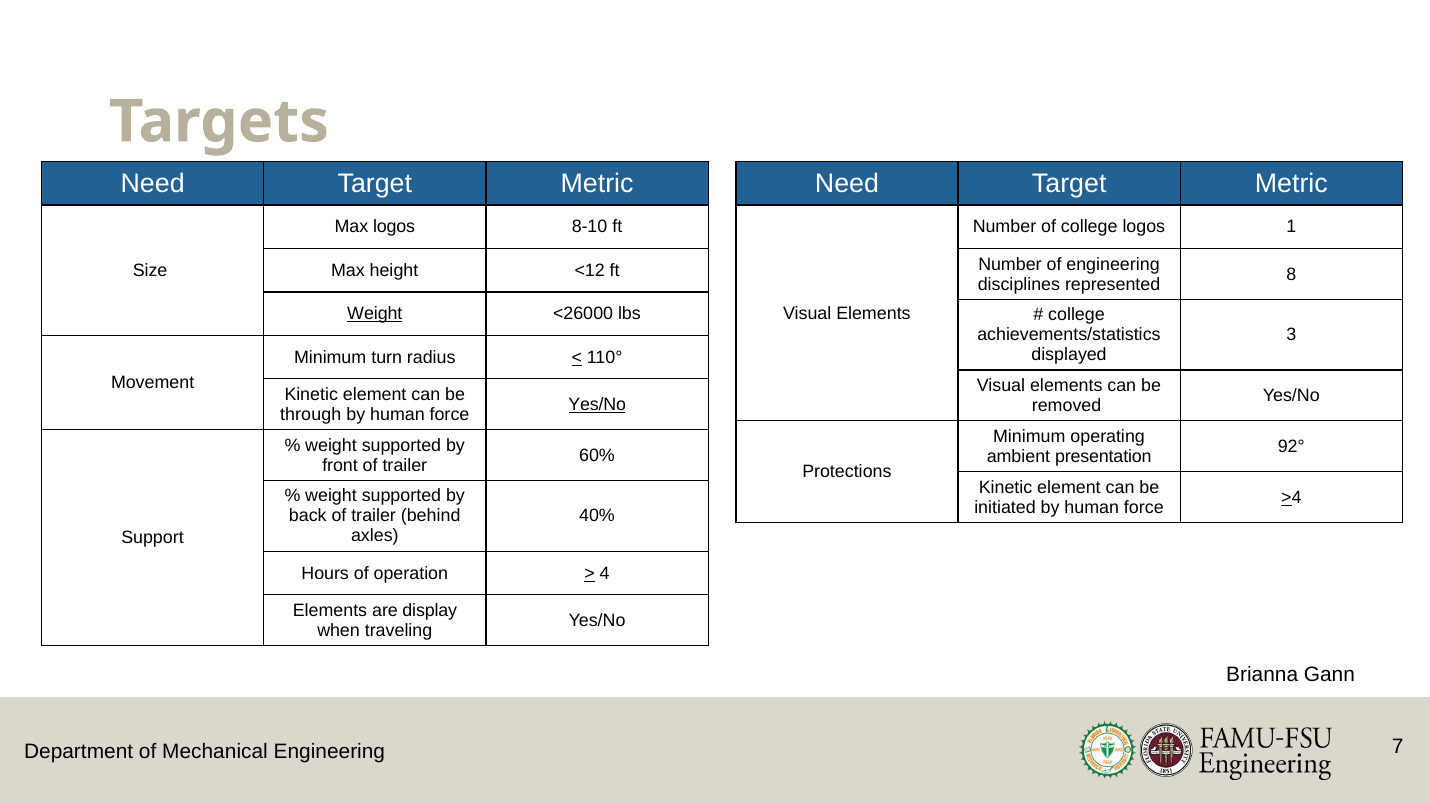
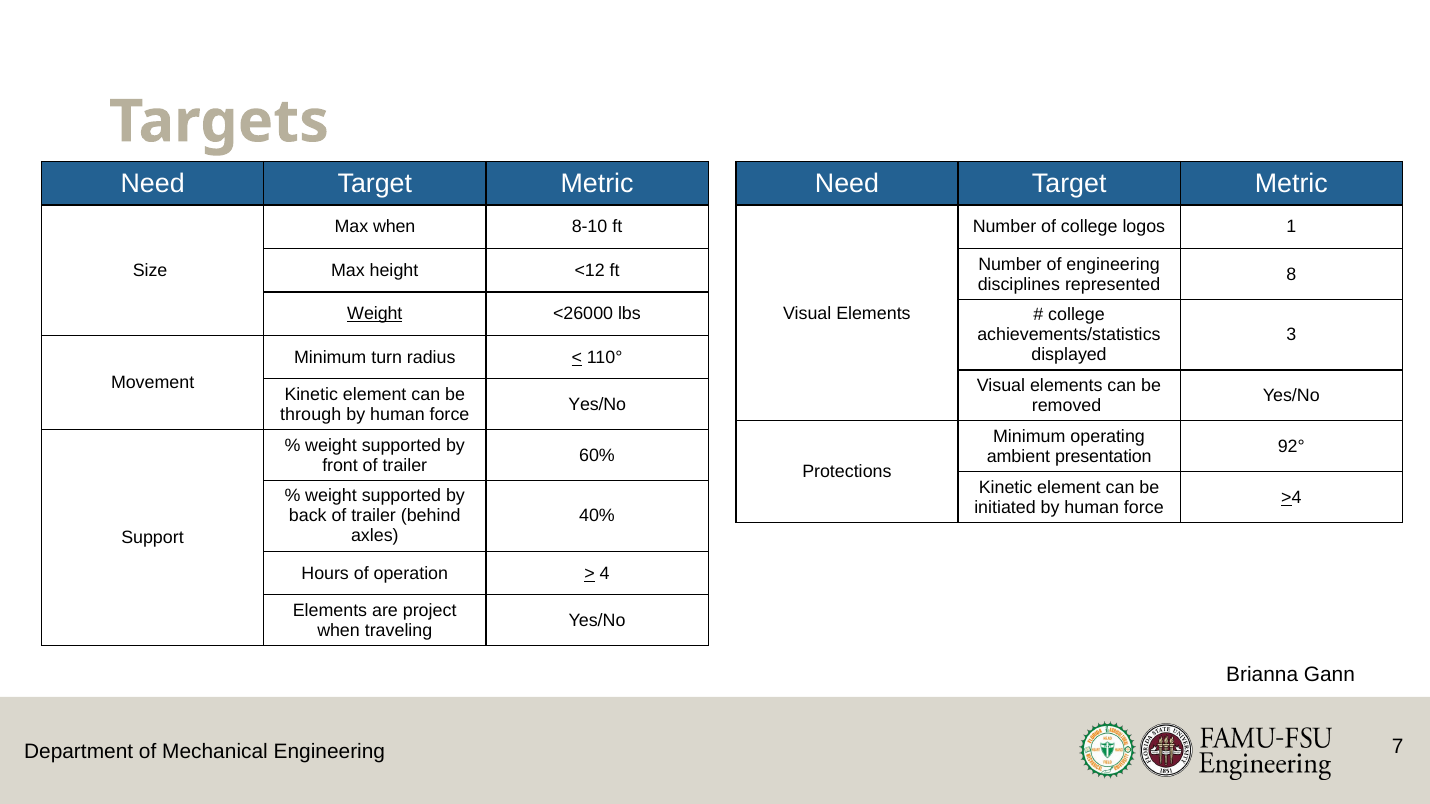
Max logos: logos -> when
Yes/No at (597, 405) underline: present -> none
display: display -> project
